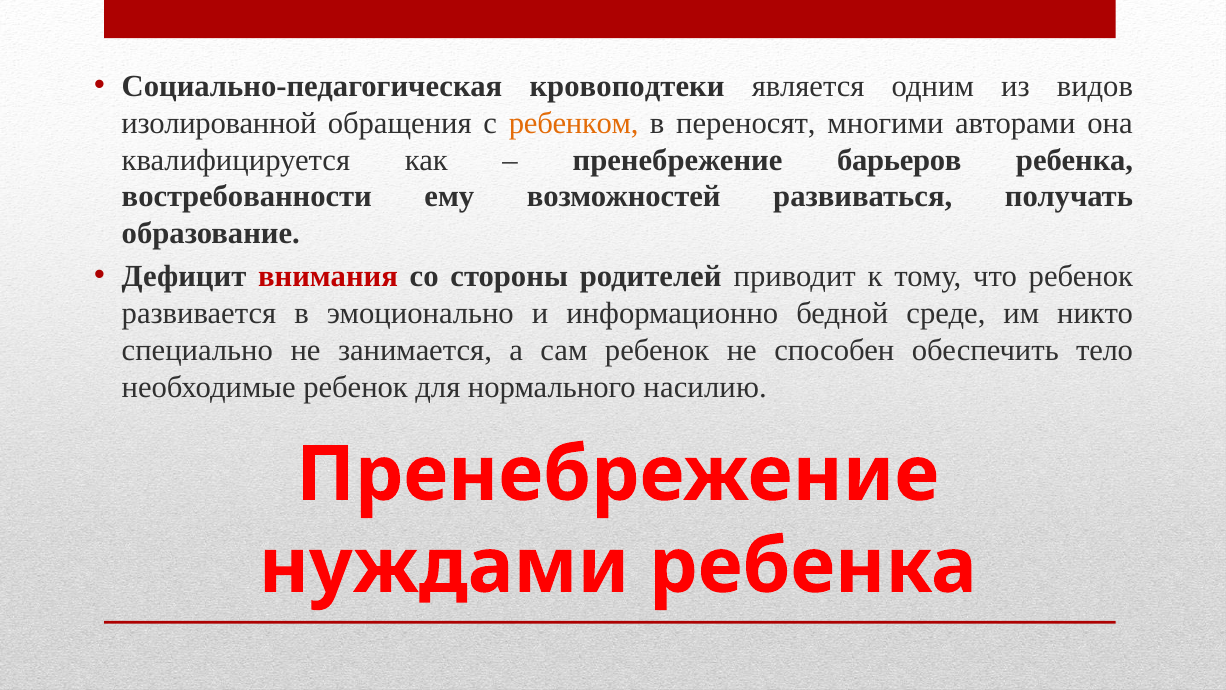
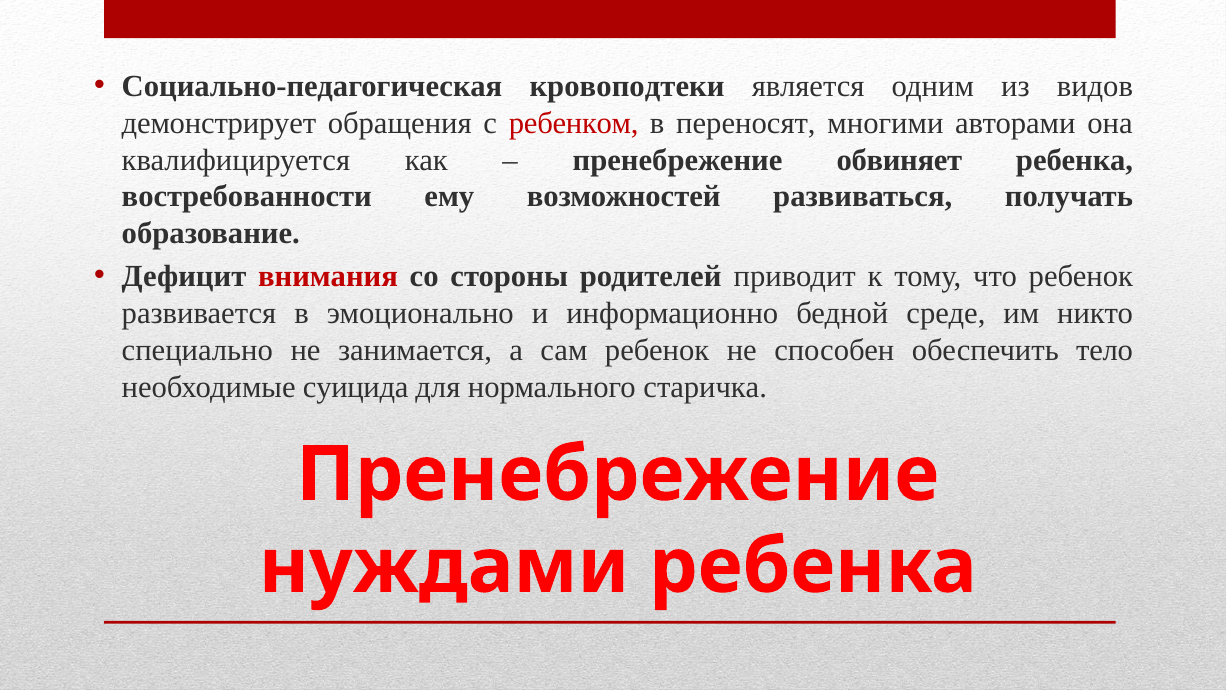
изолированной: изолированной -> демонстрирует
ребенком colour: orange -> red
барьеров: барьеров -> обвиняет
необходимые ребенок: ребенок -> суицида
насилию: насилию -> старичка
